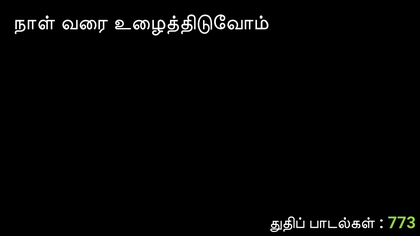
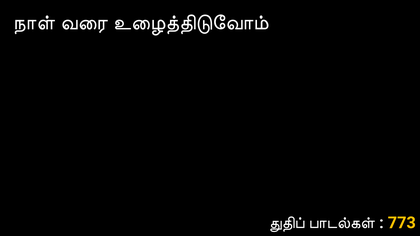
773 colour: light green -> yellow
